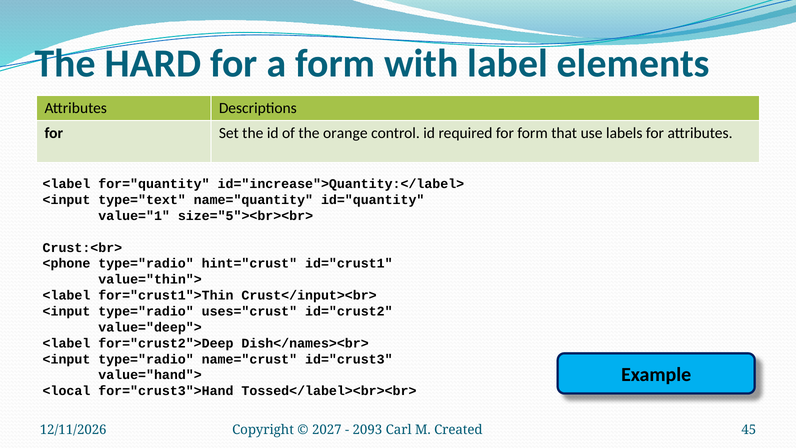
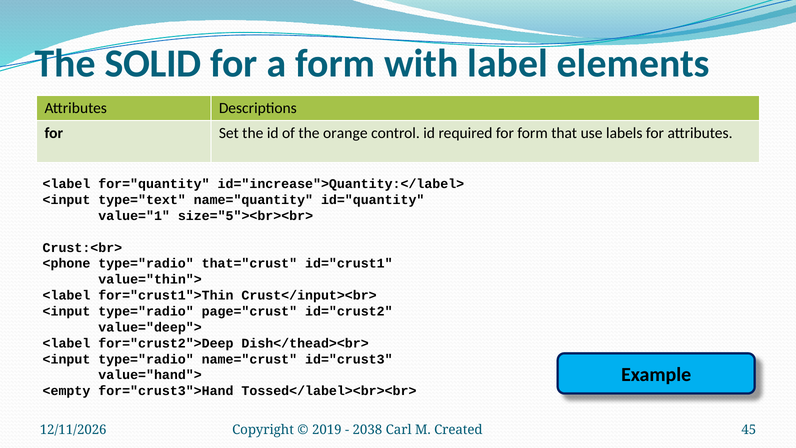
HARD: HARD -> SOLID
hint="crust: hint="crust -> that="crust
uses="crust: uses="crust -> page="crust
Dish</names><br>: Dish</names><br> -> Dish</thead><br>
<local: <local -> <empty
2027: 2027 -> 2019
2093: 2093 -> 2038
